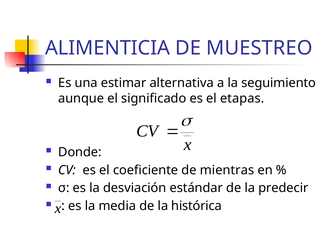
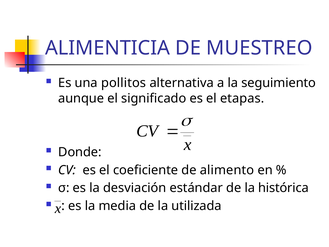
estimar: estimar -> pollitos
mientras: mientras -> alimento
predecir: predecir -> histórica
histórica: histórica -> utilizada
